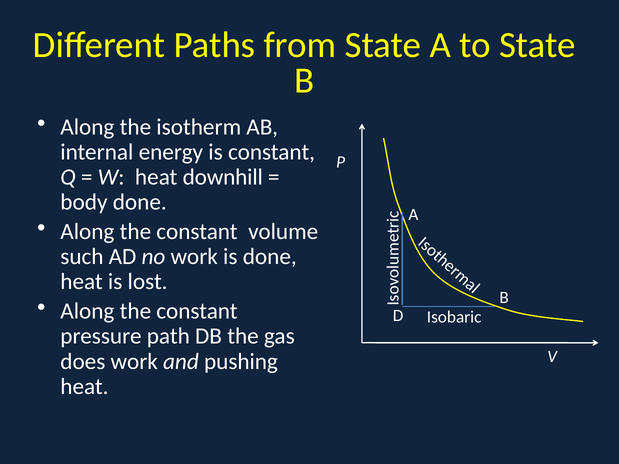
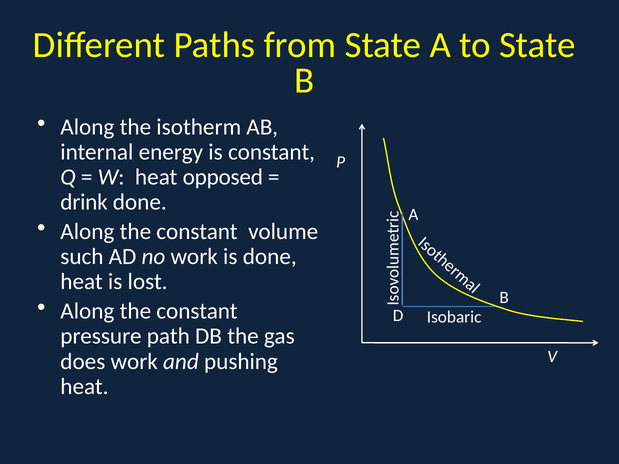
downhill: downhill -> opposed
body: body -> drink
